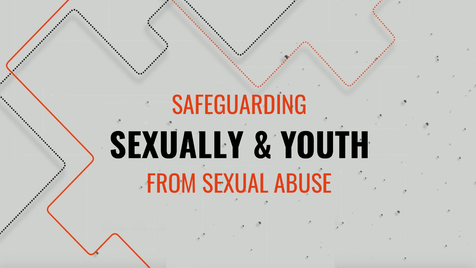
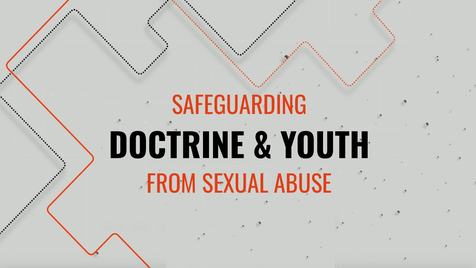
SEXUALLY: SEXUALLY -> DOCTRINE
